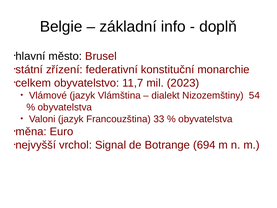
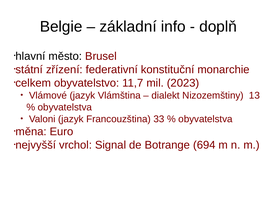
54: 54 -> 13
